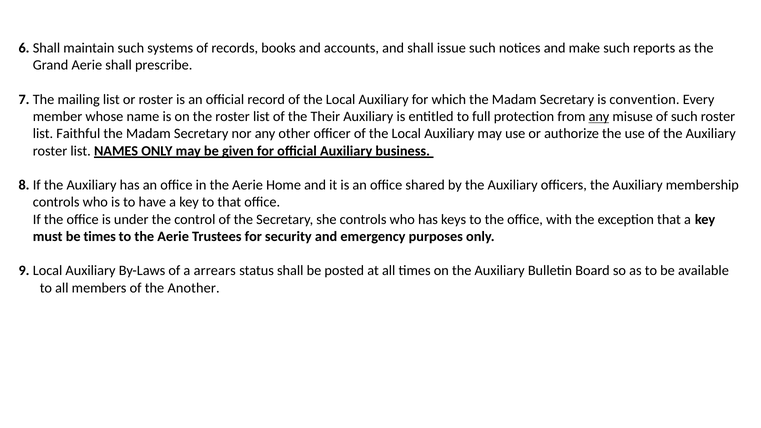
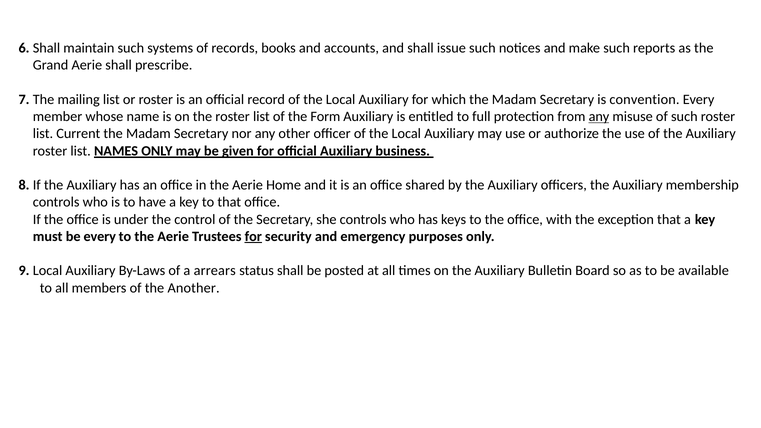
Their: Their -> Form
Faithful: Faithful -> Current
be times: times -> every
for at (253, 237) underline: none -> present
